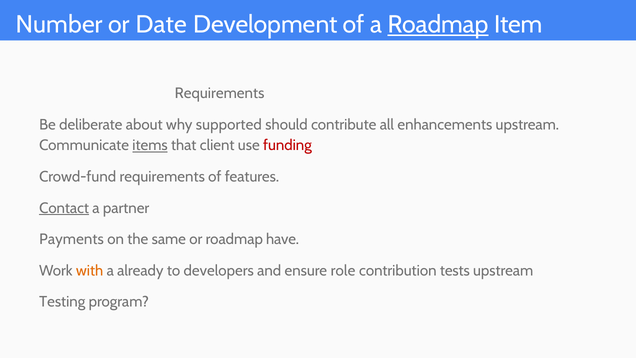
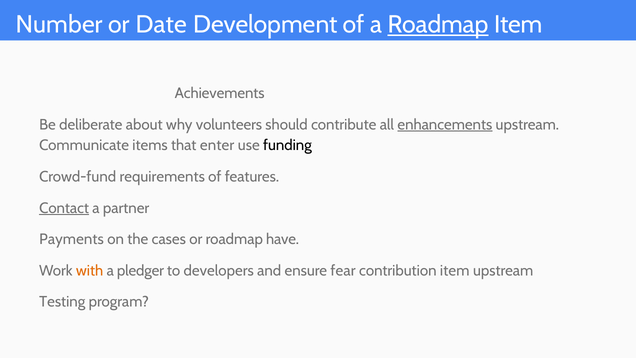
Requirements at (220, 93): Requirements -> Achievements
supported: supported -> volunteers
enhancements underline: none -> present
items underline: present -> none
client: client -> enter
funding colour: red -> black
same: same -> cases
already: already -> pledger
role: role -> fear
contribution tests: tests -> item
